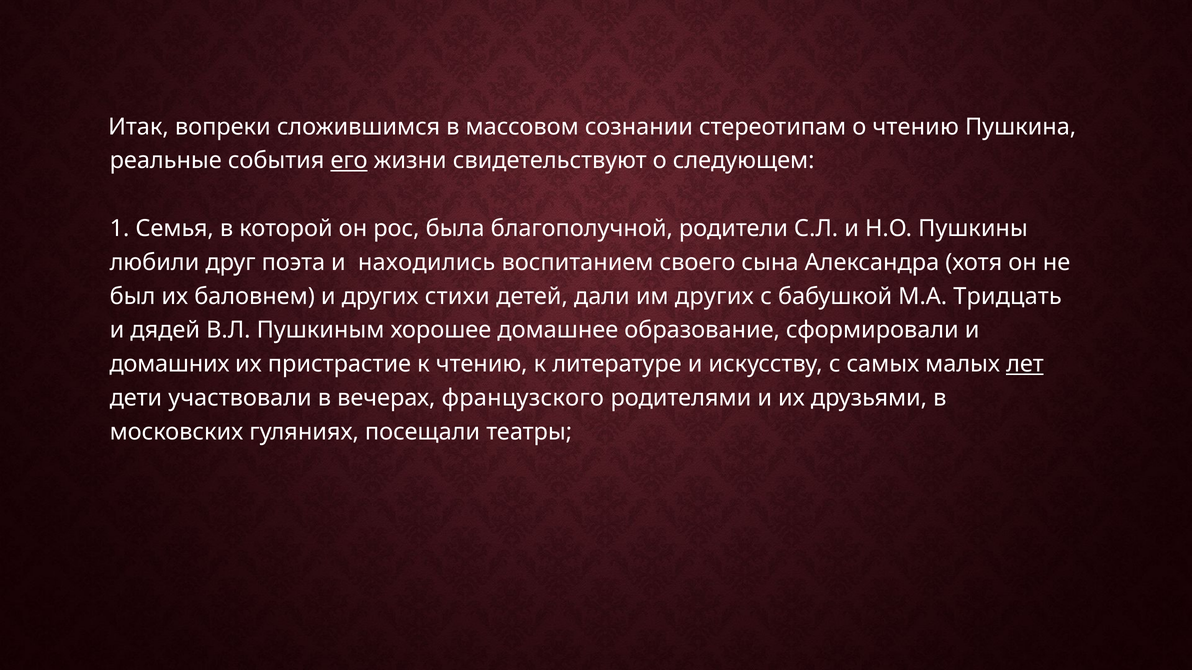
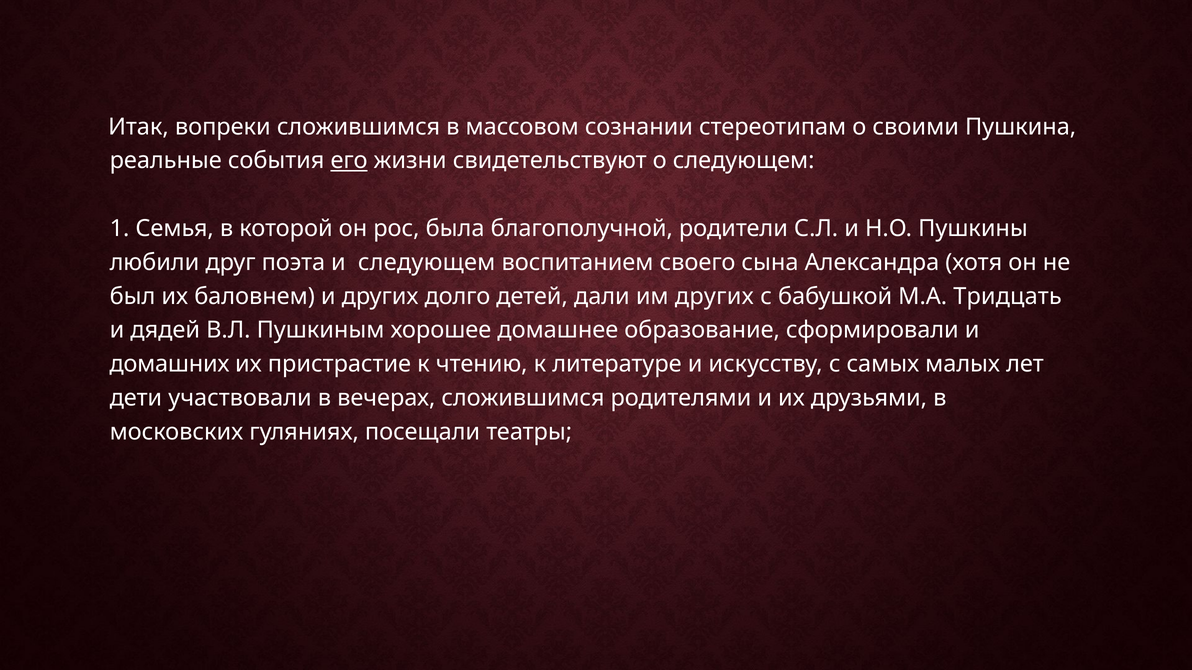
о чтению: чтению -> своими
и находились: находились -> следующем
стихи: стихи -> долго
лет underline: present -> none
вечерах французского: французского -> сложившимся
